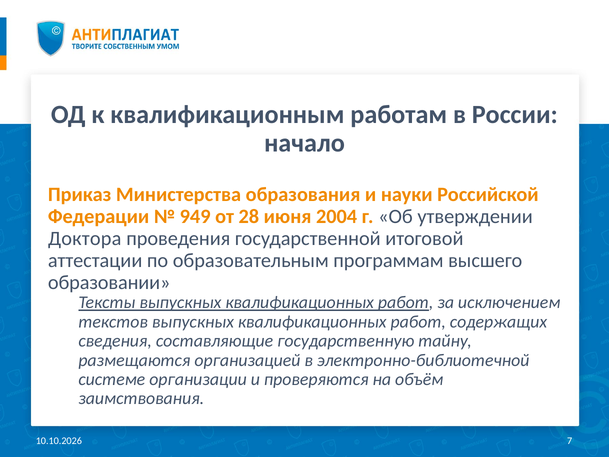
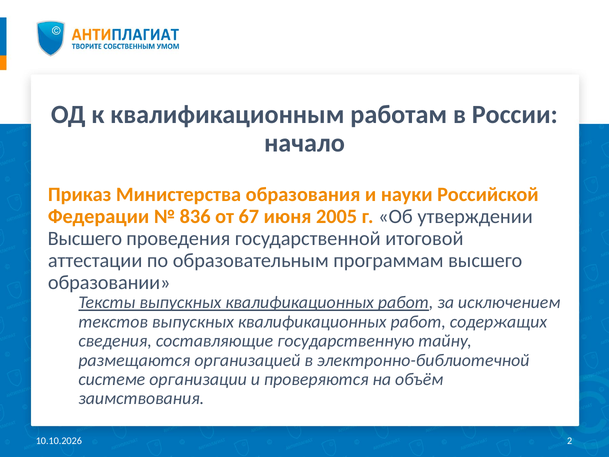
949: 949 -> 836
28: 28 -> 67
2004: 2004 -> 2005
Доктора at (85, 238): Доктора -> Высшего
7: 7 -> 2
